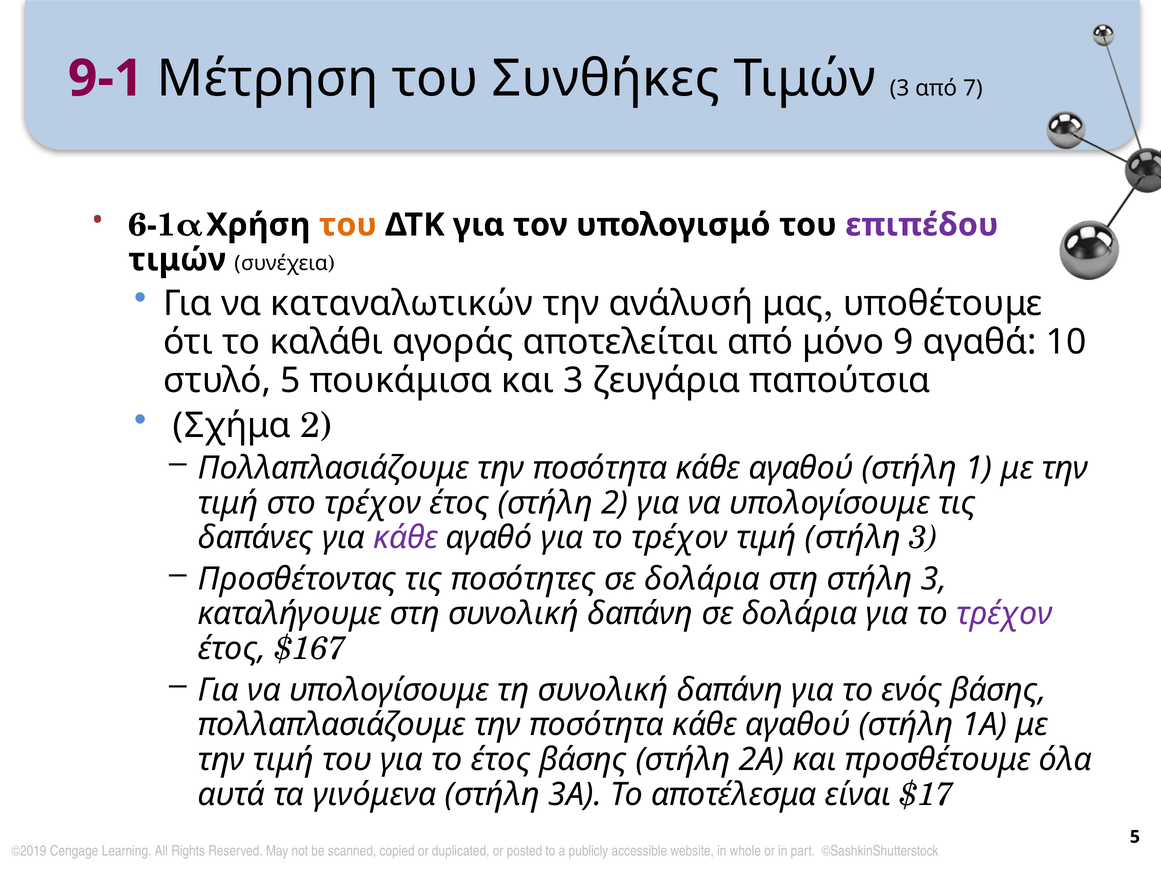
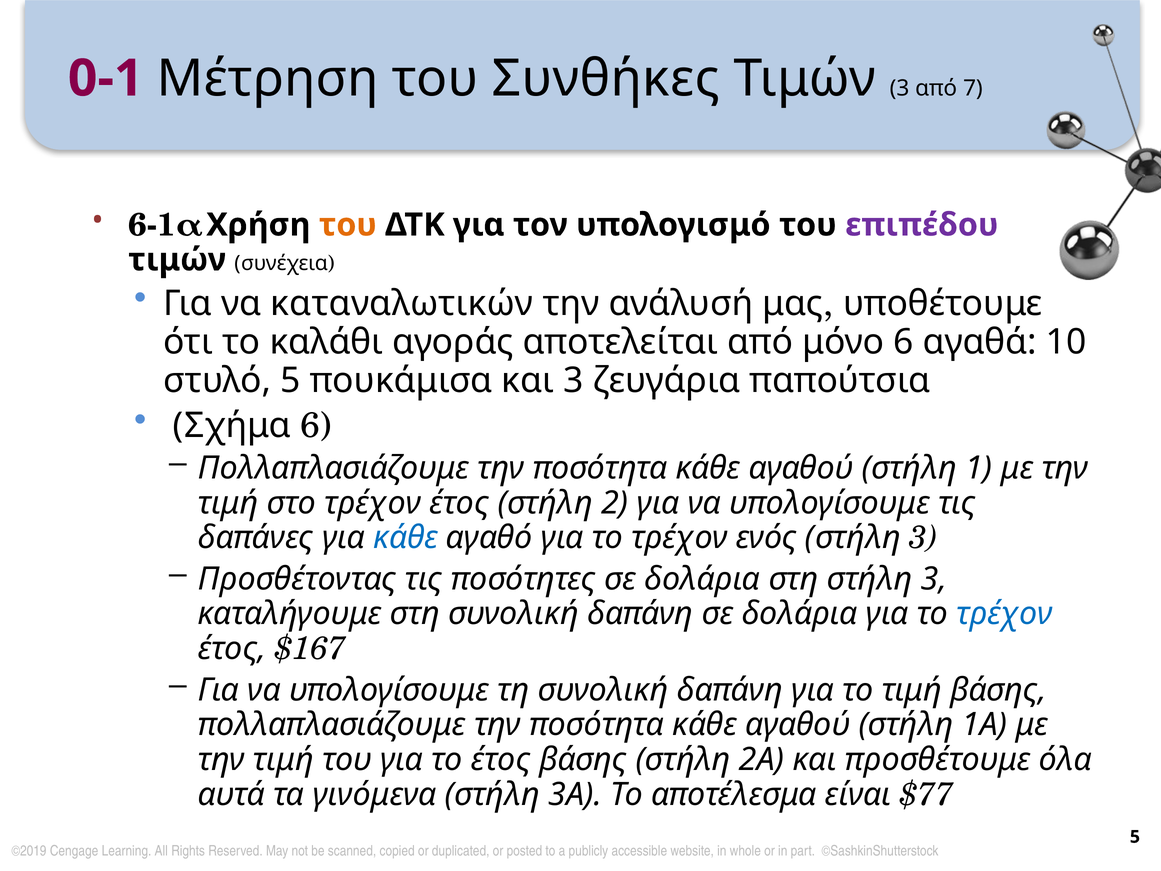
9-1: 9-1 -> 0-1
μόνο 9: 9 -> 6
Σχήμα 2: 2 -> 6
κάθε at (406, 538) colour: purple -> blue
τρέχον τιμή: τιμή -> ενός
τρέχον at (1005, 614) colour: purple -> blue
το ενός: ενός -> τιμή
$17: $17 -> $77
